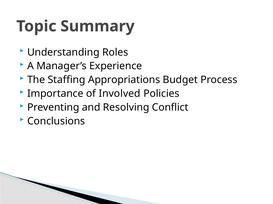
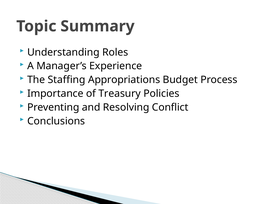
Involved: Involved -> Treasury
